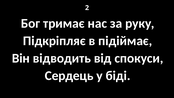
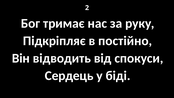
підіймає: підіймає -> постійно
